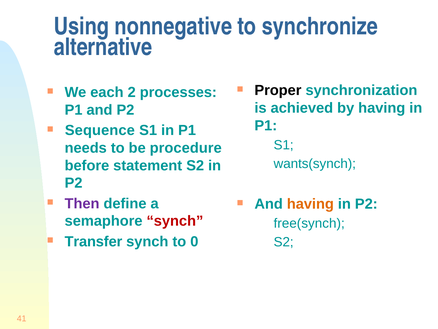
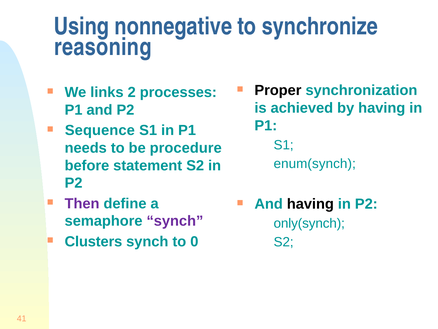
alternative: alternative -> reasoning
each: each -> links
wants(synch: wants(synch -> enum(synch
having at (310, 204) colour: orange -> black
synch at (175, 221) colour: red -> purple
free(synch: free(synch -> only(synch
Transfer: Transfer -> Clusters
